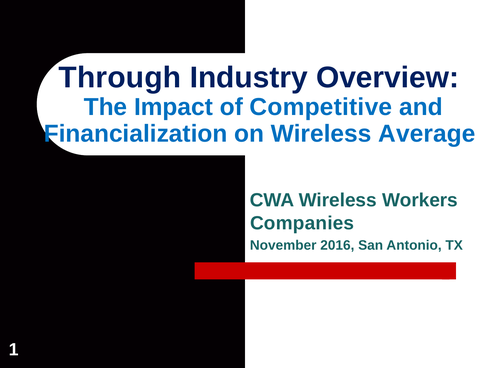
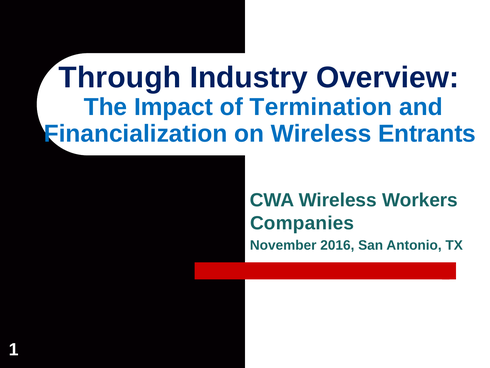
Competitive: Competitive -> Termination
Average: Average -> Entrants
